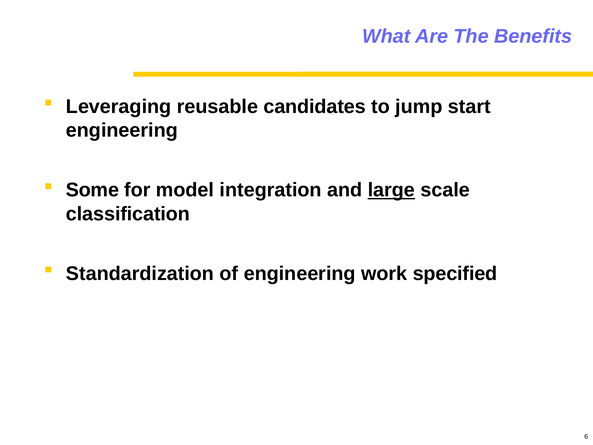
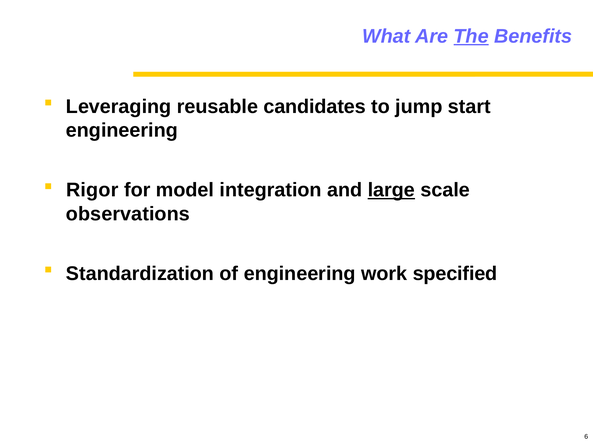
The underline: none -> present
Some: Some -> Rigor
classification: classification -> observations
